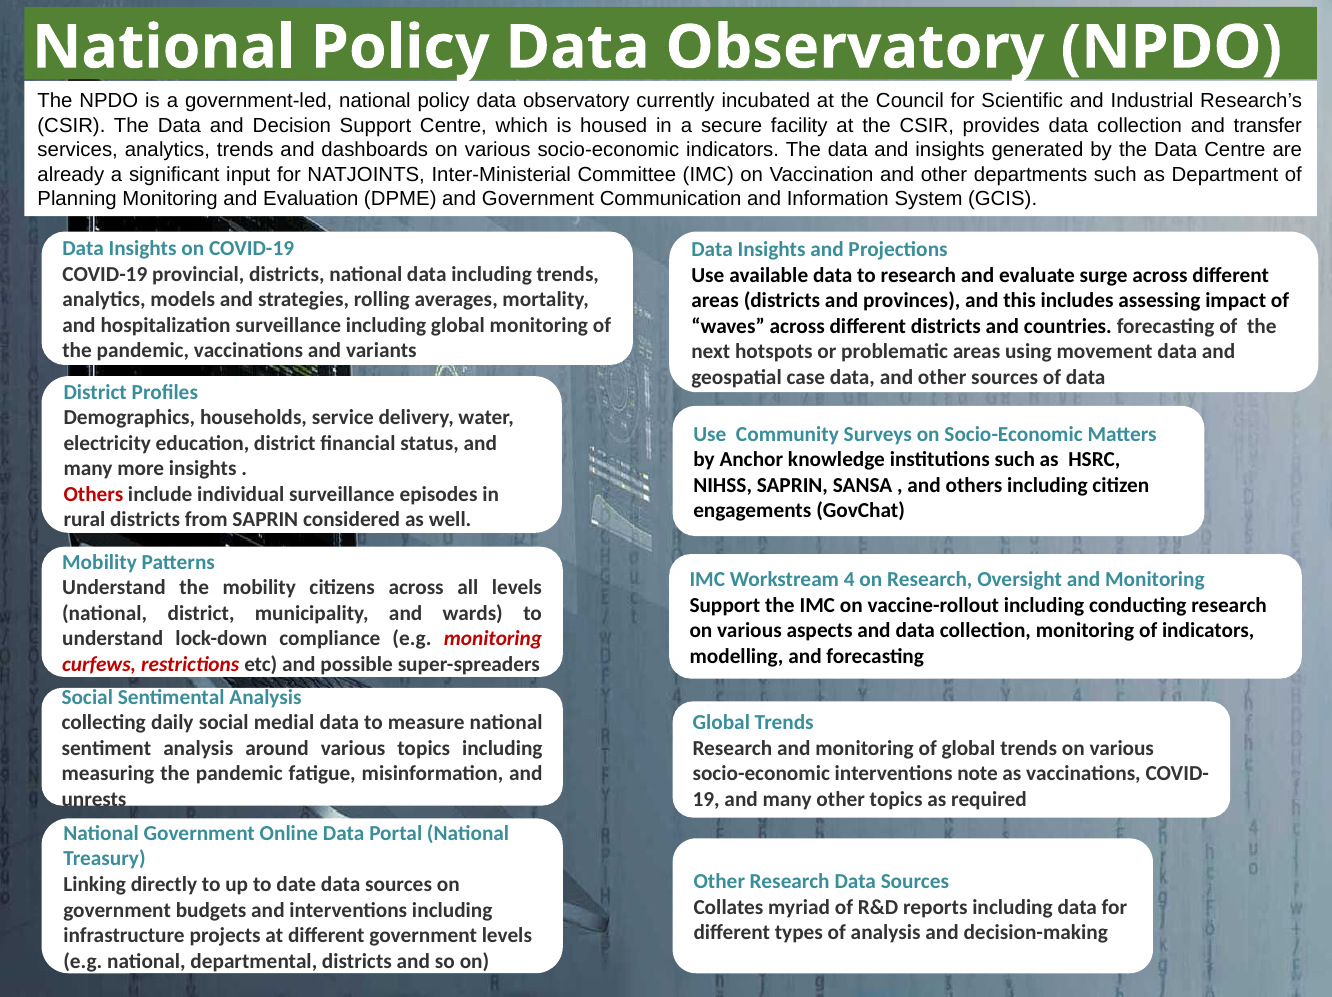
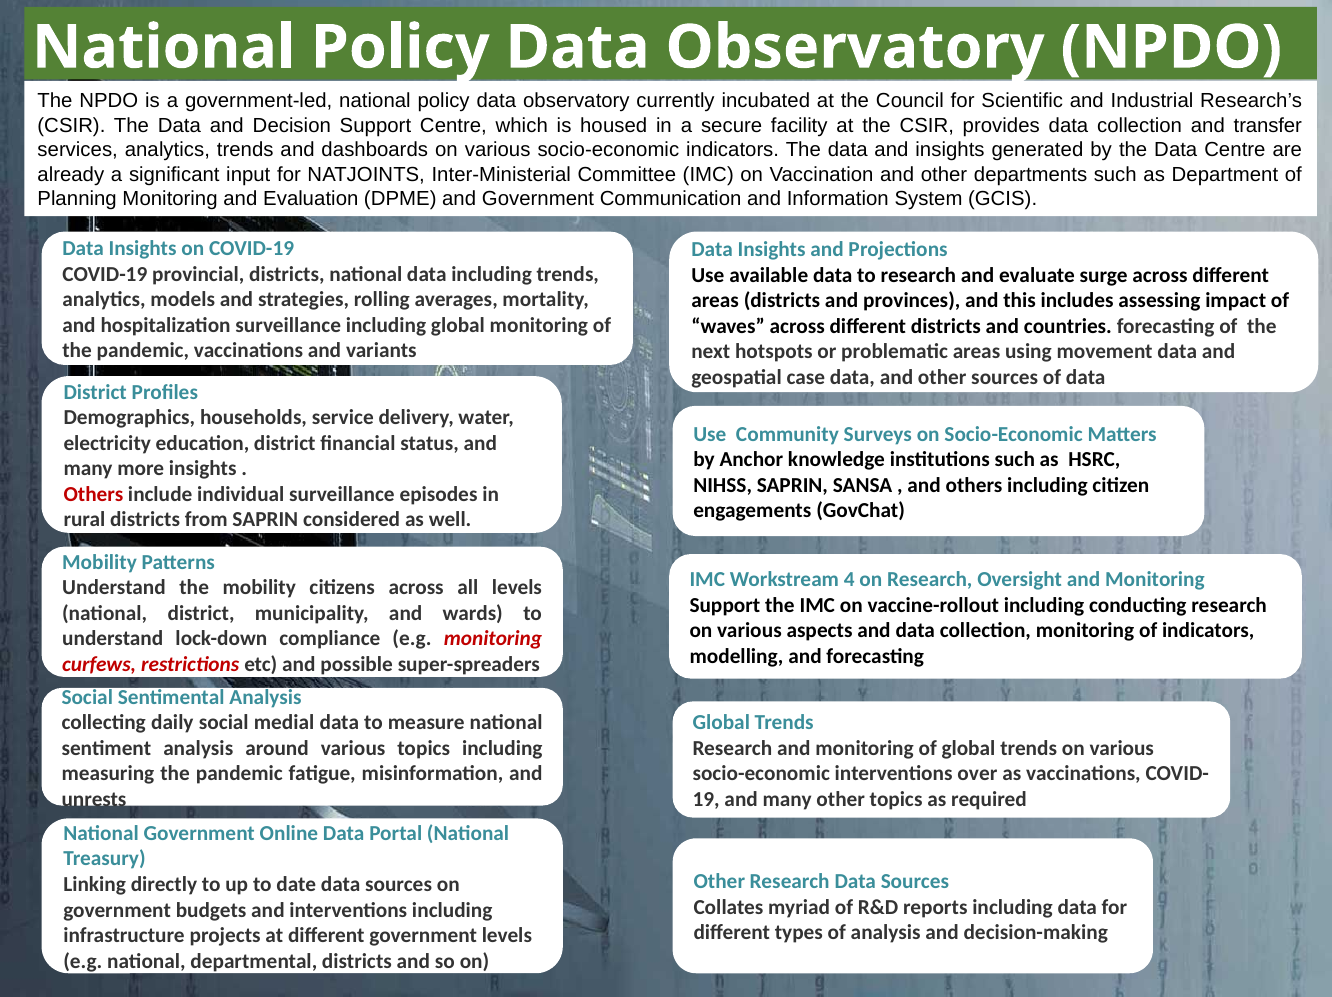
note: note -> over
